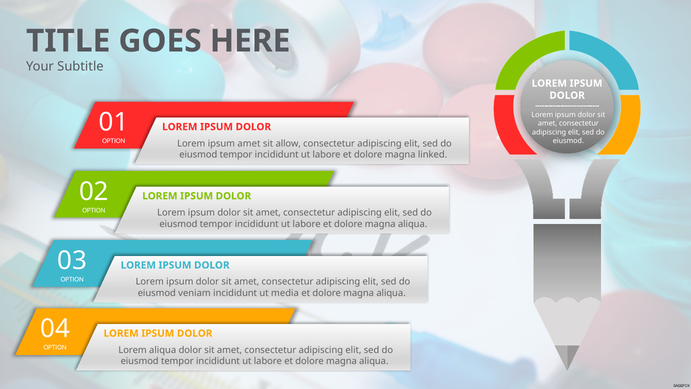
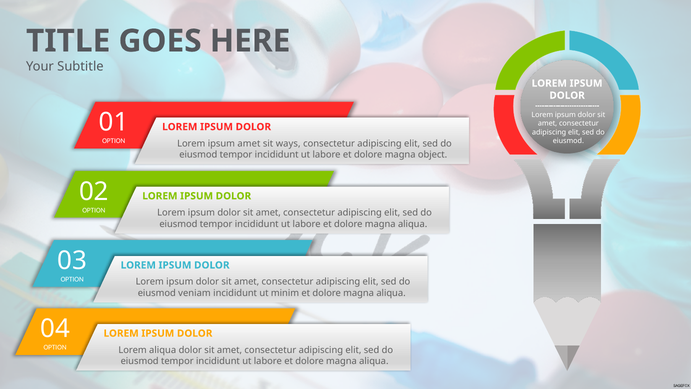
allow: allow -> ways
linked: linked -> object
media: media -> minim
